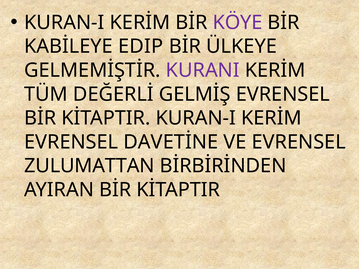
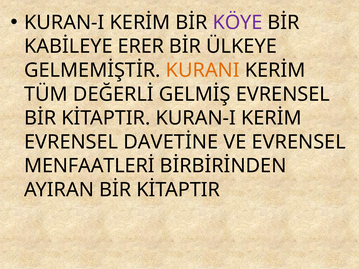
EDIP: EDIP -> ERER
KURANI colour: purple -> orange
ZULUMATTAN: ZULUMATTAN -> MENFAATLERİ
